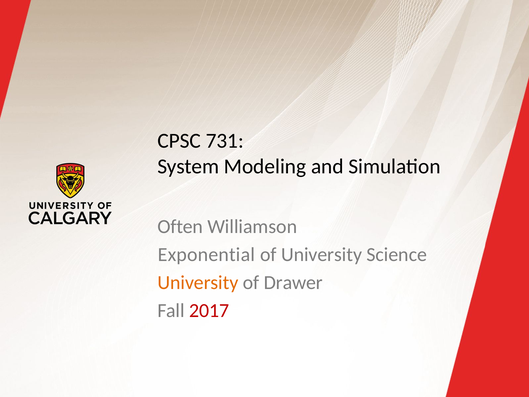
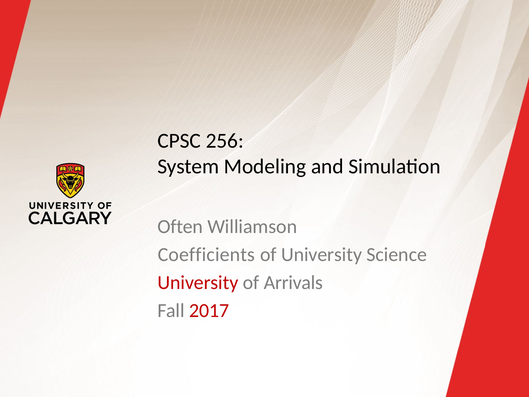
731: 731 -> 256
Exponential: Exponential -> Coefficients
University at (198, 283) colour: orange -> red
Drawer: Drawer -> Arrivals
